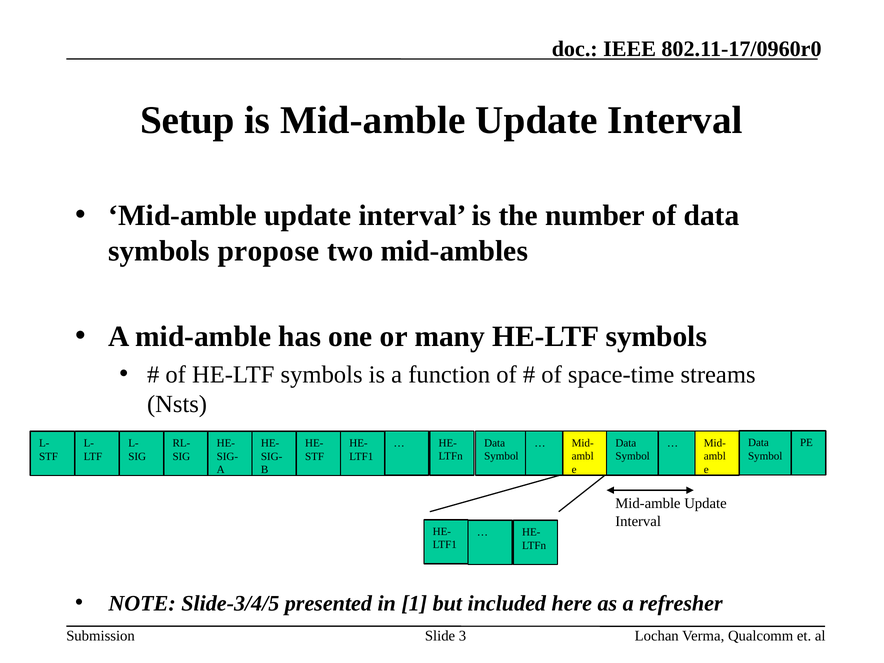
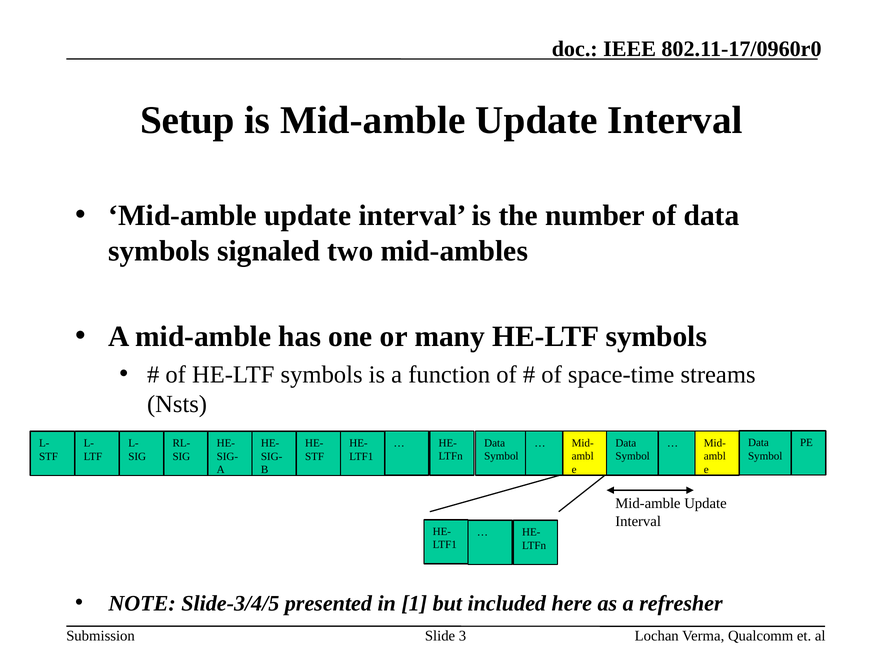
propose: propose -> signaled
